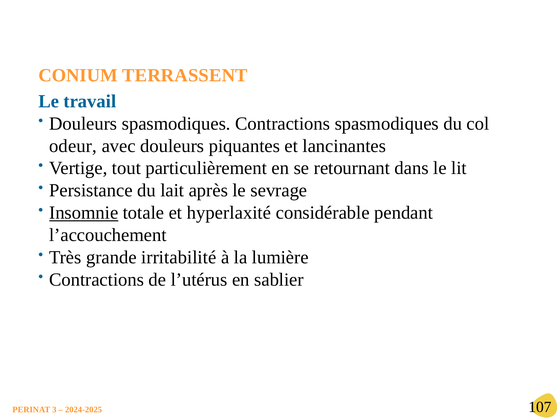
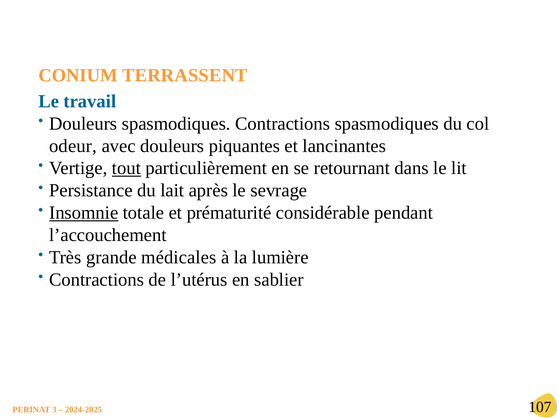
tout underline: none -> present
hyperlaxité: hyperlaxité -> prématurité
irritabilité: irritabilité -> médicales
